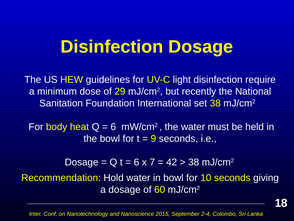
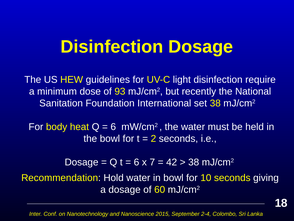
29: 29 -> 93
9: 9 -> 2
